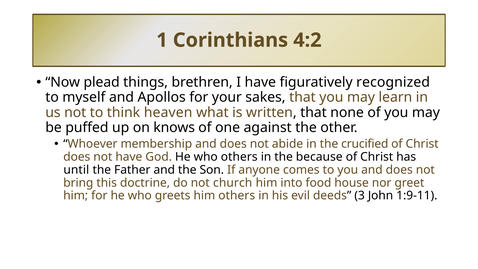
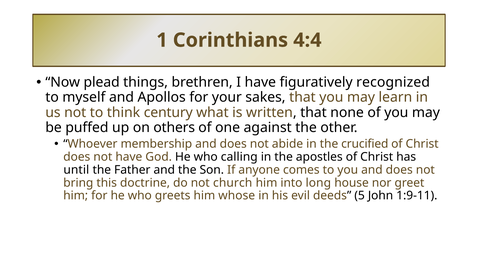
4:2: 4:2 -> 4:4
heaven: heaven -> century
knows: knows -> others
who others: others -> calling
because: because -> apostles
food: food -> long
him others: others -> whose
3: 3 -> 5
